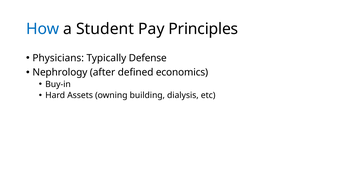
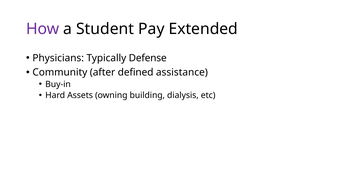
How colour: blue -> purple
Principles: Principles -> Extended
Nephrology: Nephrology -> Community
economics: economics -> assistance
